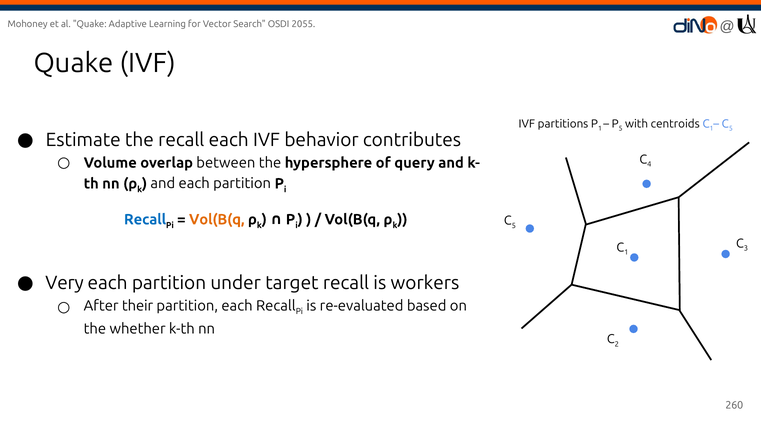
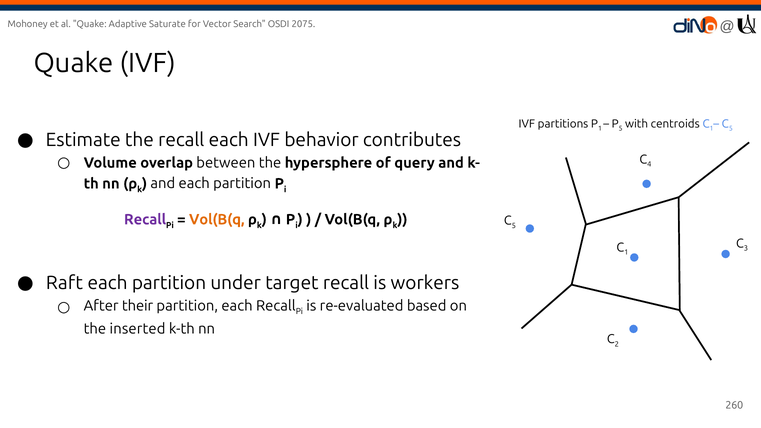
Learning: Learning -> Saturate
2055: 2055 -> 2075
Recall at (145, 219) colour: blue -> purple
Very: Very -> Raft
whether: whether -> inserted
